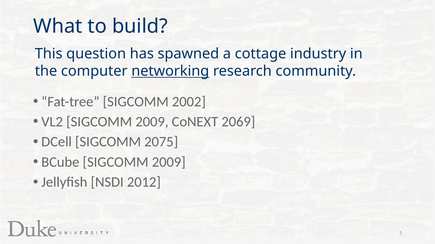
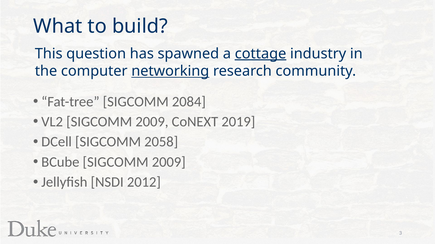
cottage underline: none -> present
2002: 2002 -> 2084
2069: 2069 -> 2019
2075: 2075 -> 2058
